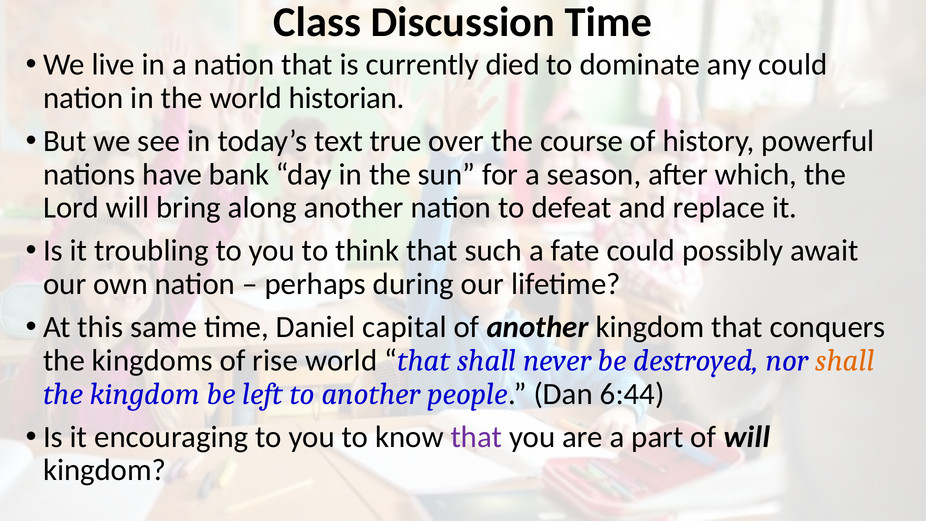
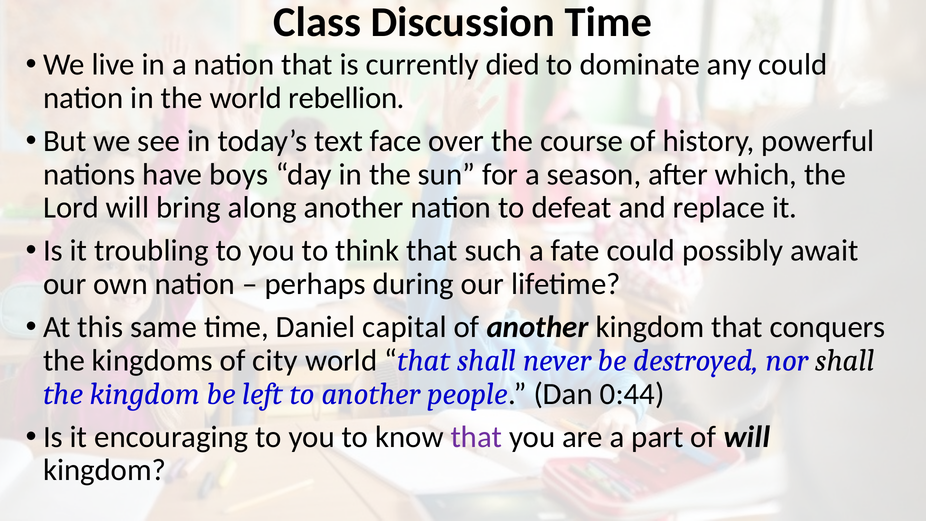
historian: historian -> rebellion
true: true -> face
bank: bank -> boys
rise: rise -> city
shall at (845, 360) colour: orange -> black
6:44: 6:44 -> 0:44
